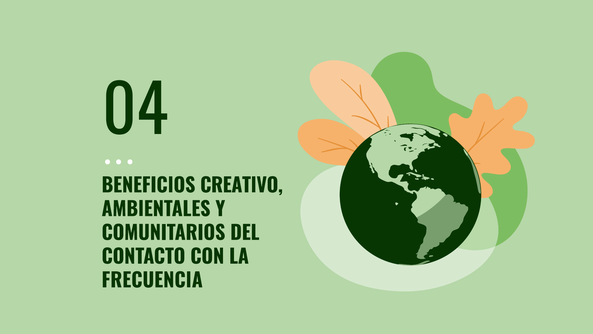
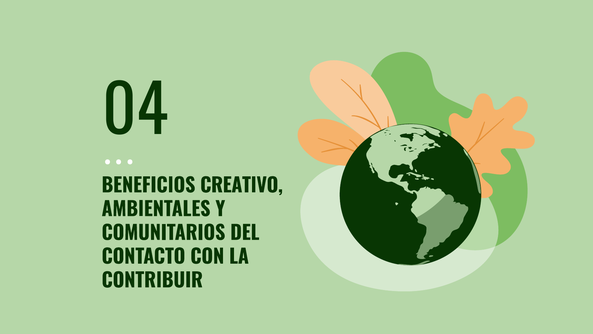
FRECUENCIA: FRECUENCIA -> CONTRIBUIR
